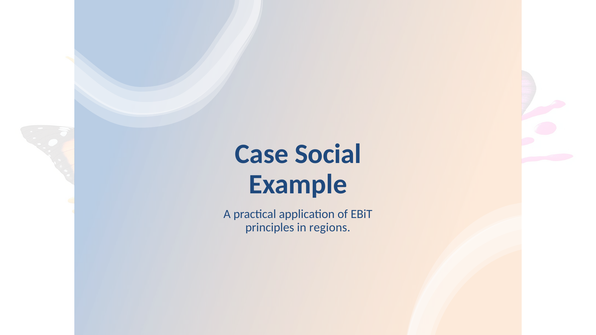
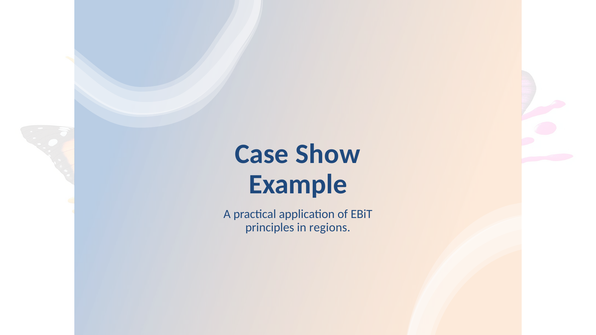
Social: Social -> Show
